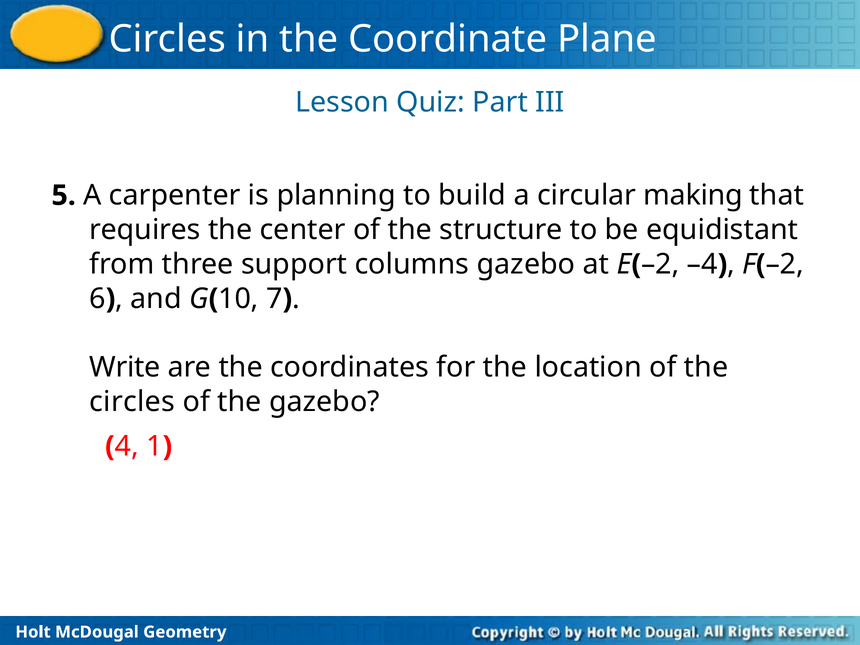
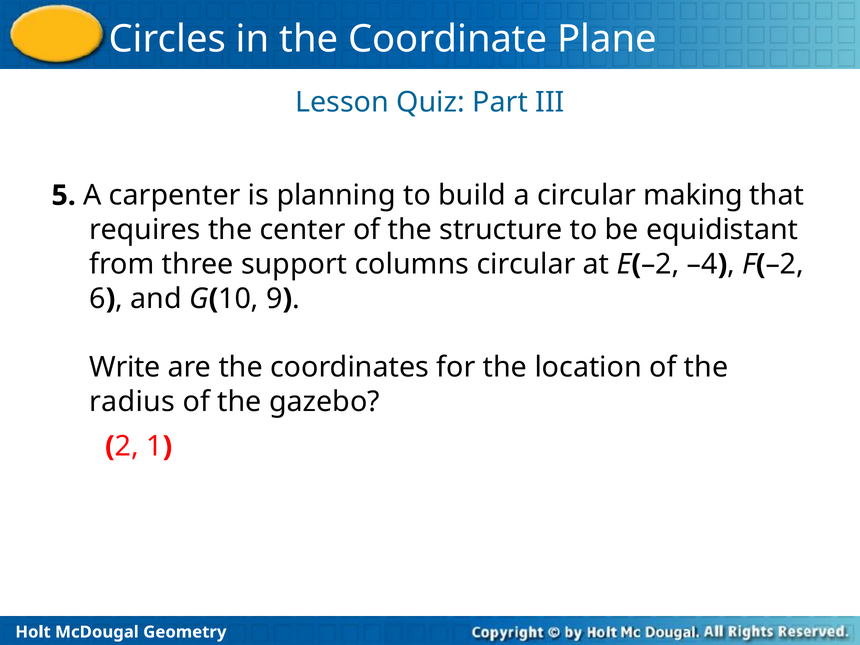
columns gazebo: gazebo -> circular
7: 7 -> 9
circles at (132, 402): circles -> radius
4: 4 -> 2
